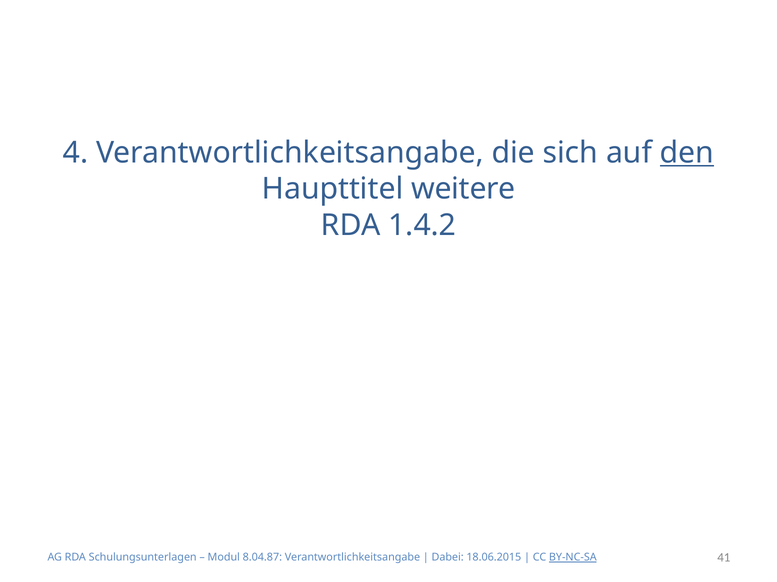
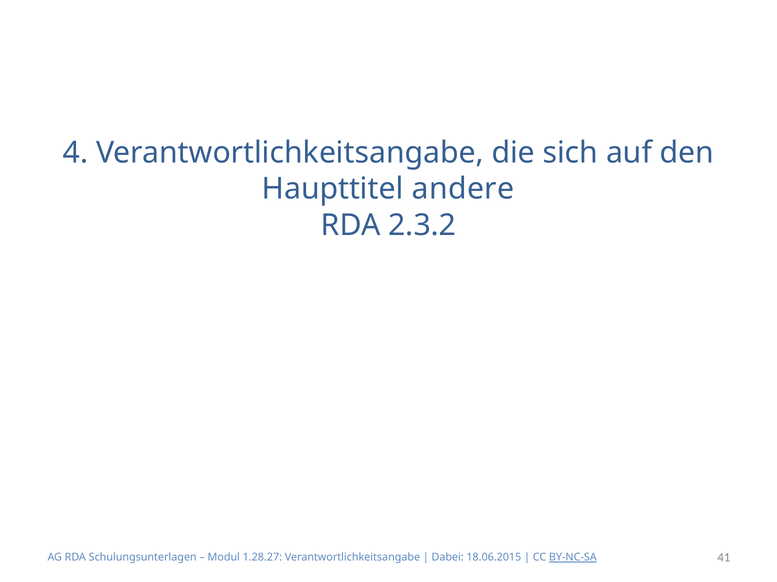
den underline: present -> none
weitere: weitere -> andere
1.4.2: 1.4.2 -> 2.3.2
8.04.87: 8.04.87 -> 1.28.27
